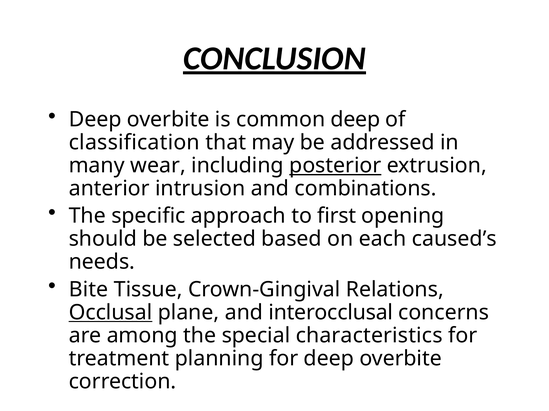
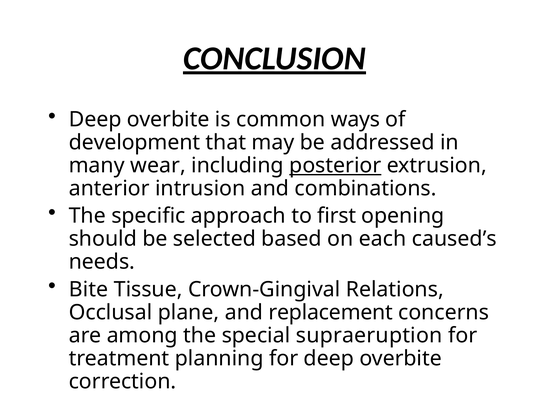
common deep: deep -> ways
classification: classification -> development
Occlusal underline: present -> none
interocclusal: interocclusal -> replacement
characteristics: characteristics -> supraeruption
